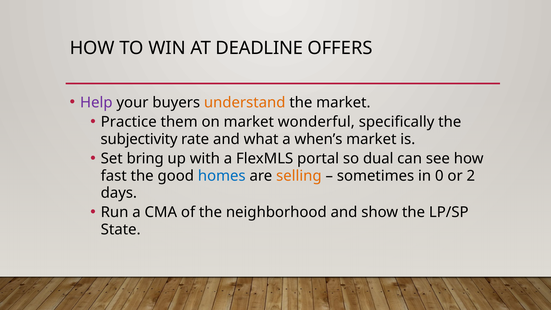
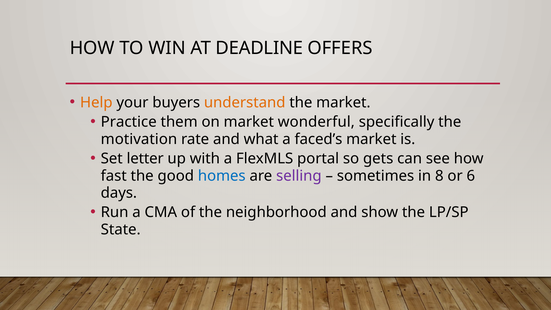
Help colour: purple -> orange
subjectivity: subjectivity -> motivation
when’s: when’s -> faced’s
bring: bring -> letter
dual: dual -> gets
selling colour: orange -> purple
0: 0 -> 8
2: 2 -> 6
